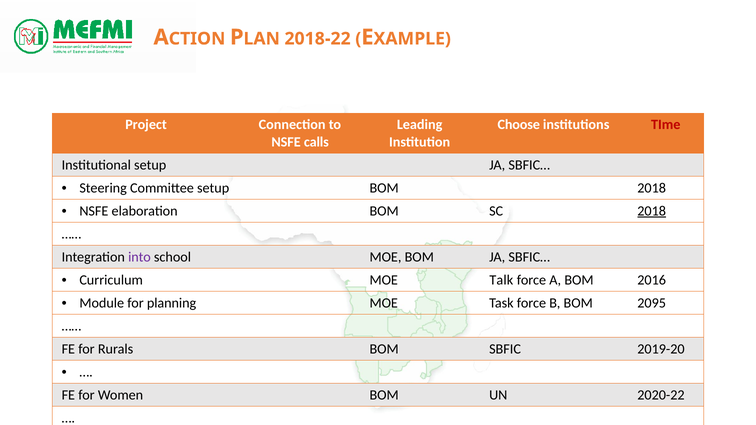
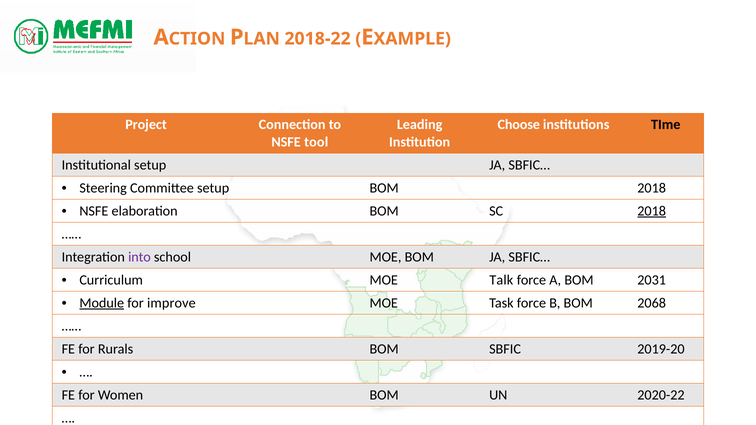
TIme colour: red -> black
calls: calls -> tool
2016: 2016 -> 2031
Module underline: none -> present
planning: planning -> improve
2095: 2095 -> 2068
